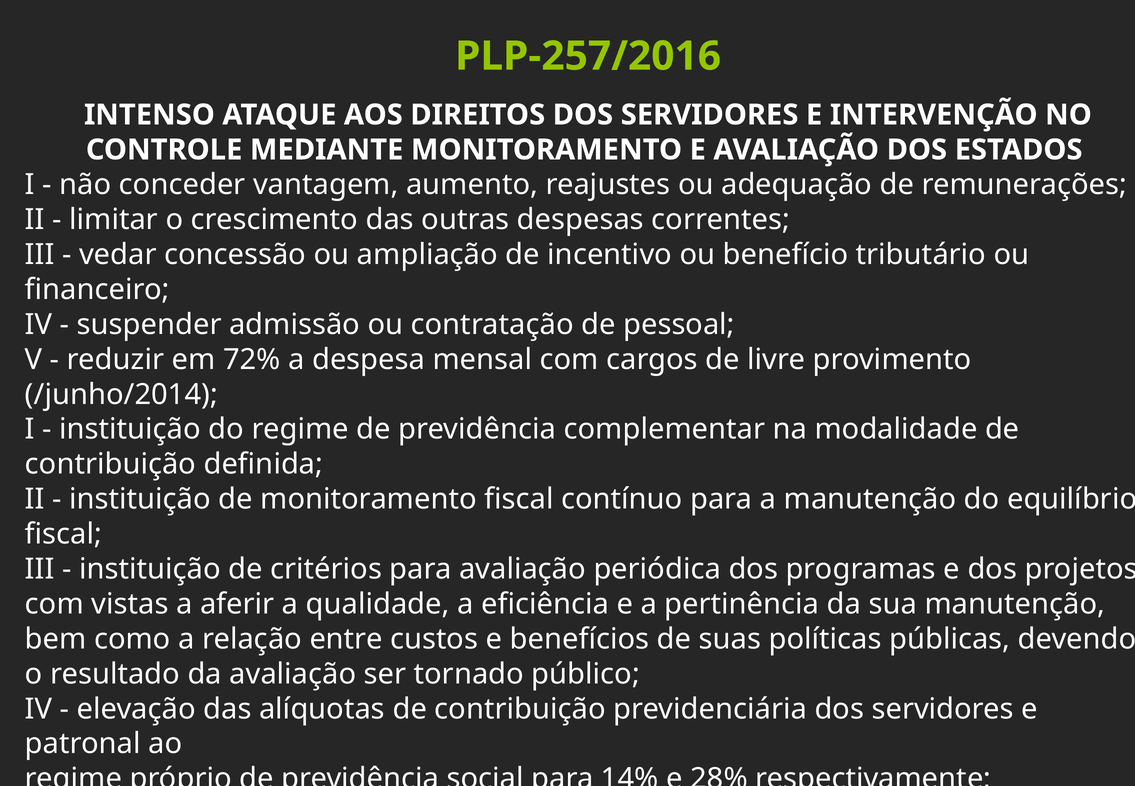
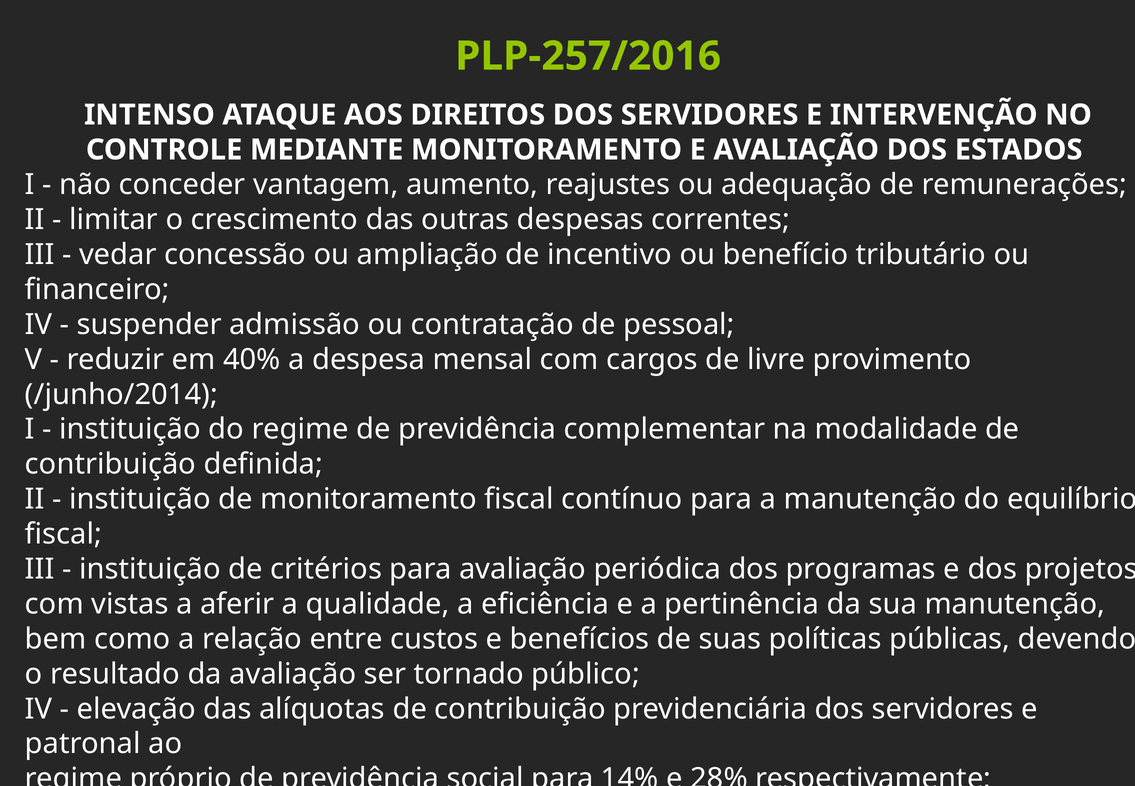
72%: 72% -> 40%
